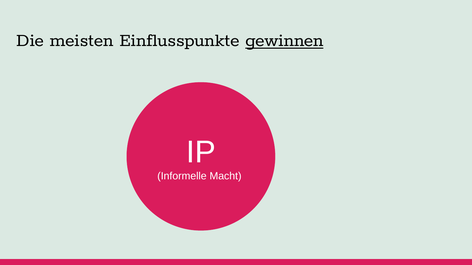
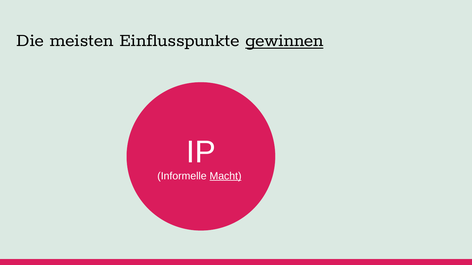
Macht underline: none -> present
